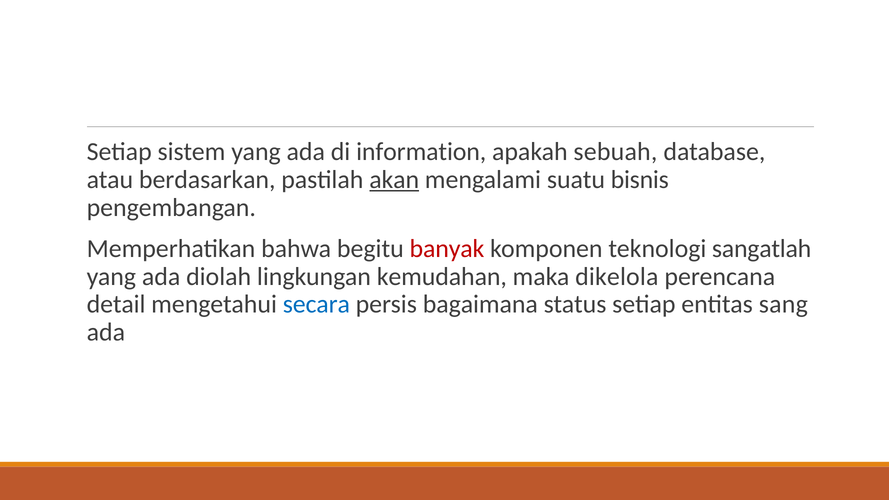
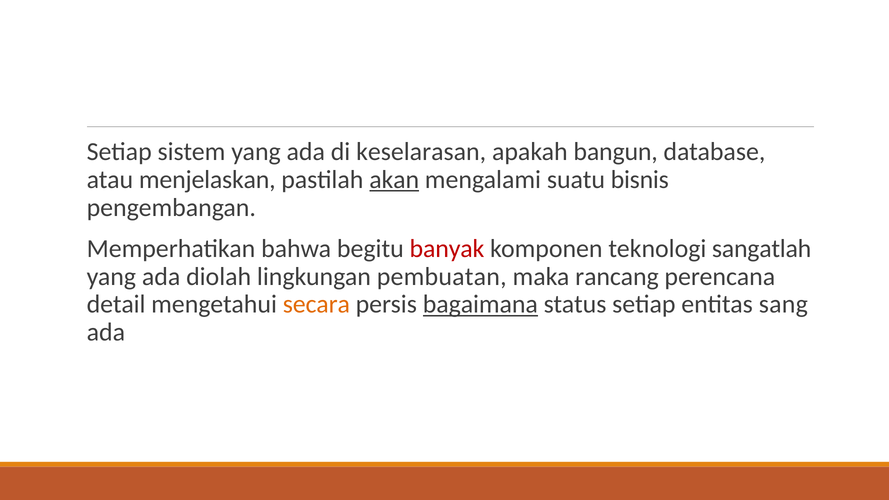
information: information -> keselarasan
sebuah: sebuah -> bangun
berdasarkan: berdasarkan -> menjelaskan
kemudahan: kemudahan -> pembuatan
dikelola: dikelola -> rancang
secara colour: blue -> orange
bagaimana underline: none -> present
